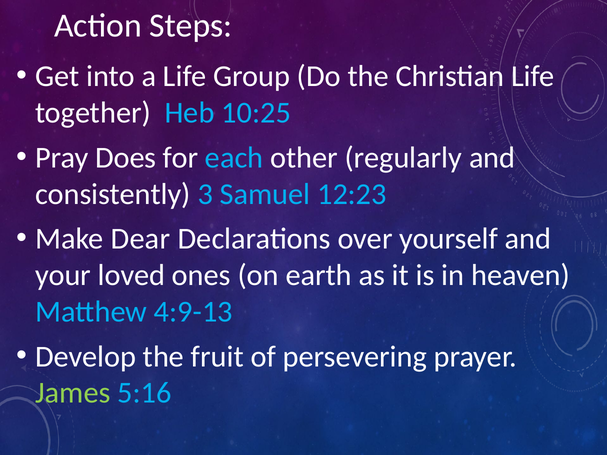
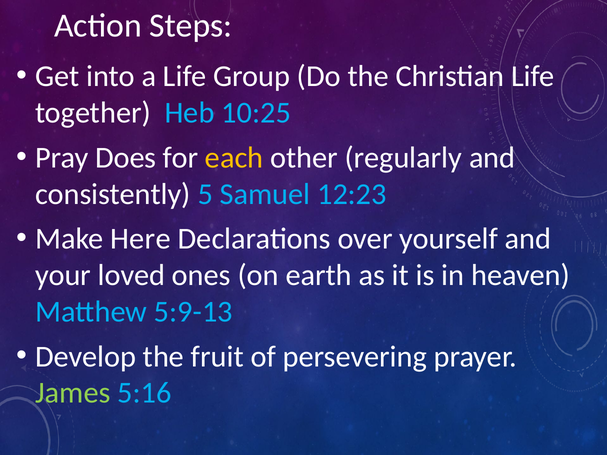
each colour: light blue -> yellow
3: 3 -> 5
Dear: Dear -> Here
4:9-13: 4:9-13 -> 5:9-13
